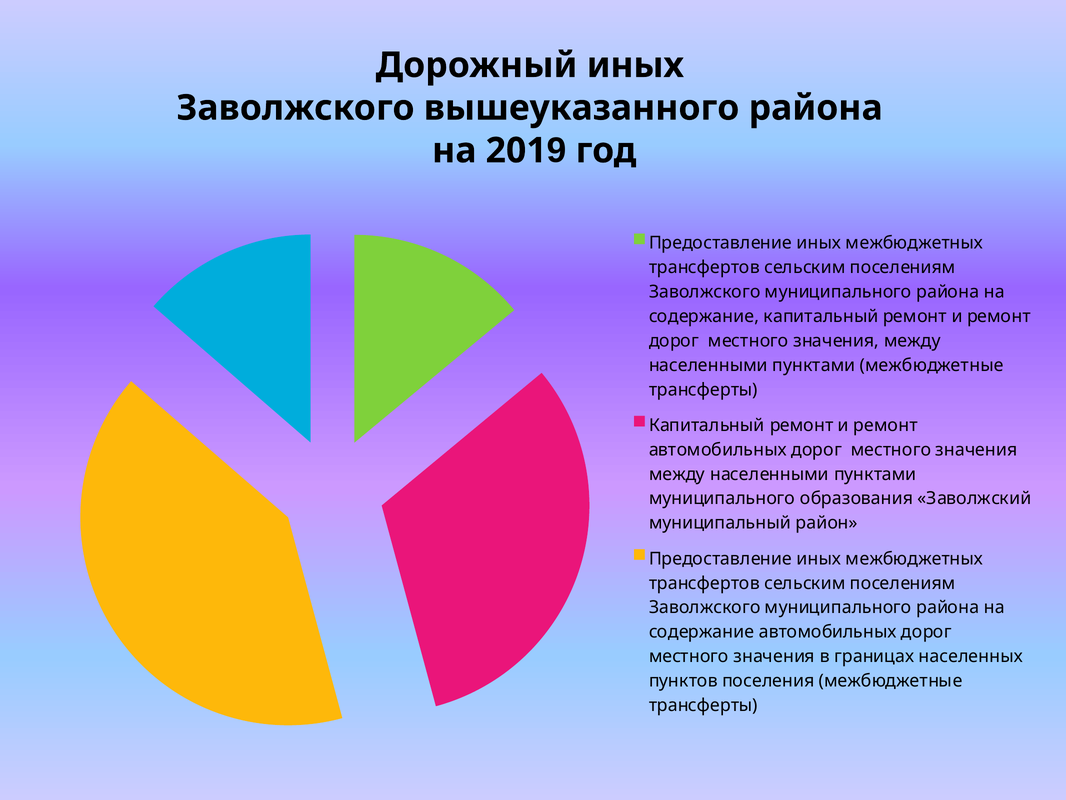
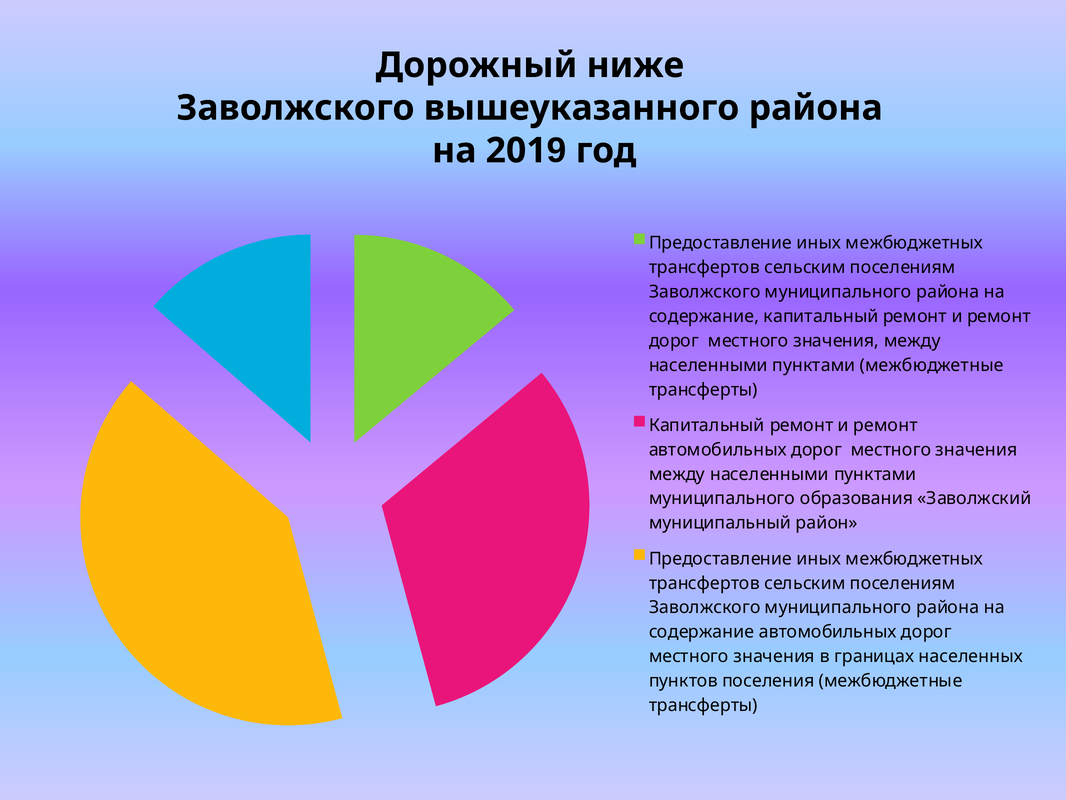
Дорожный иных: иных -> ниже
